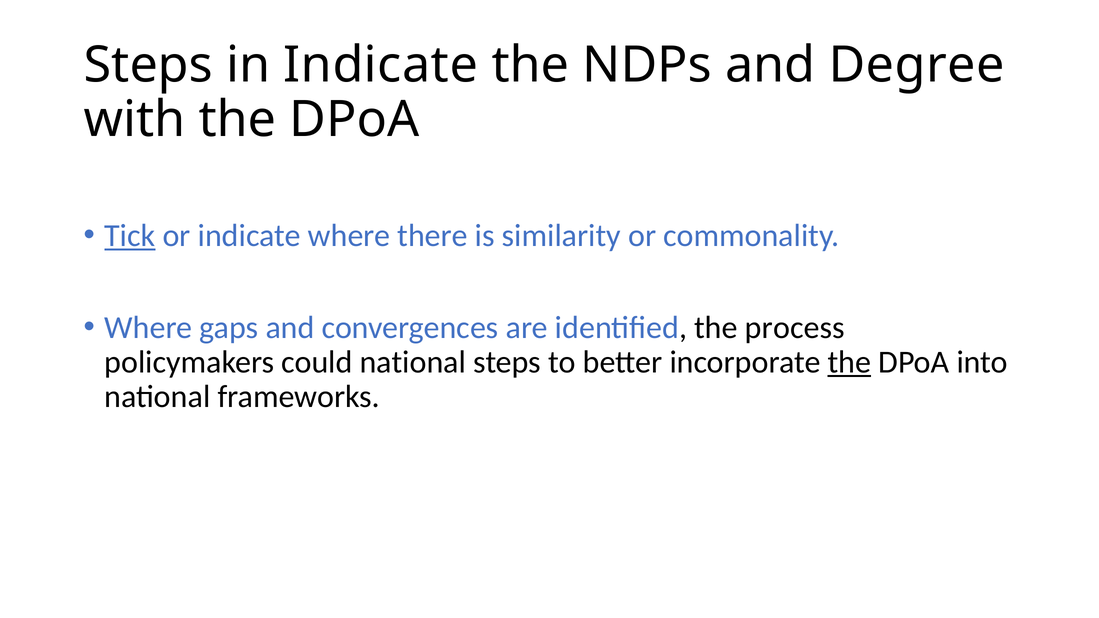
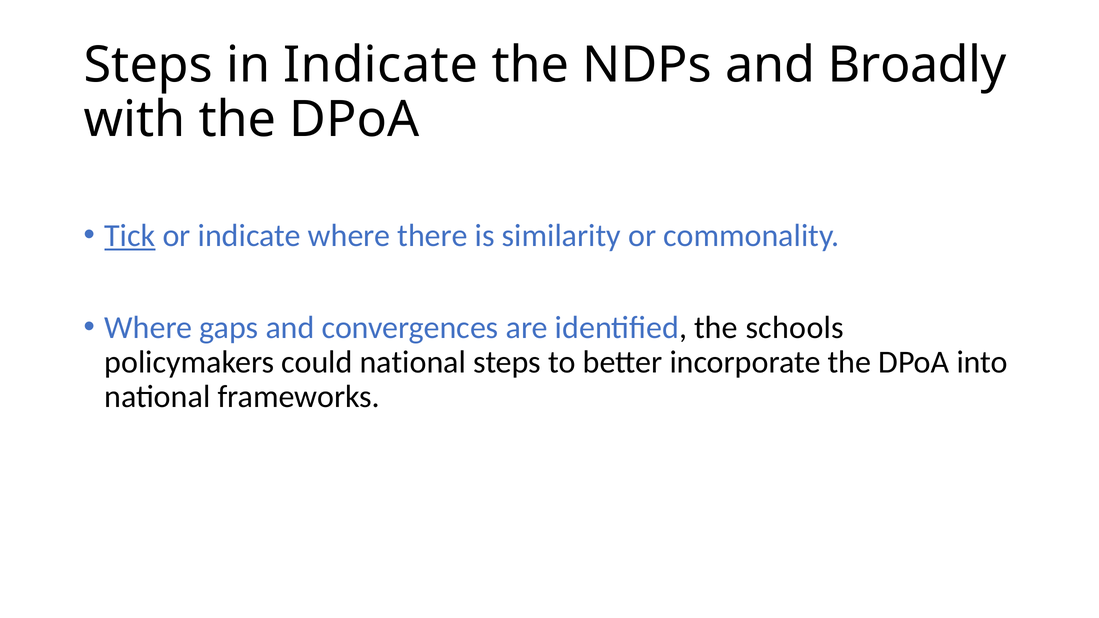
Degree: Degree -> Broadly
process: process -> schools
the at (849, 362) underline: present -> none
